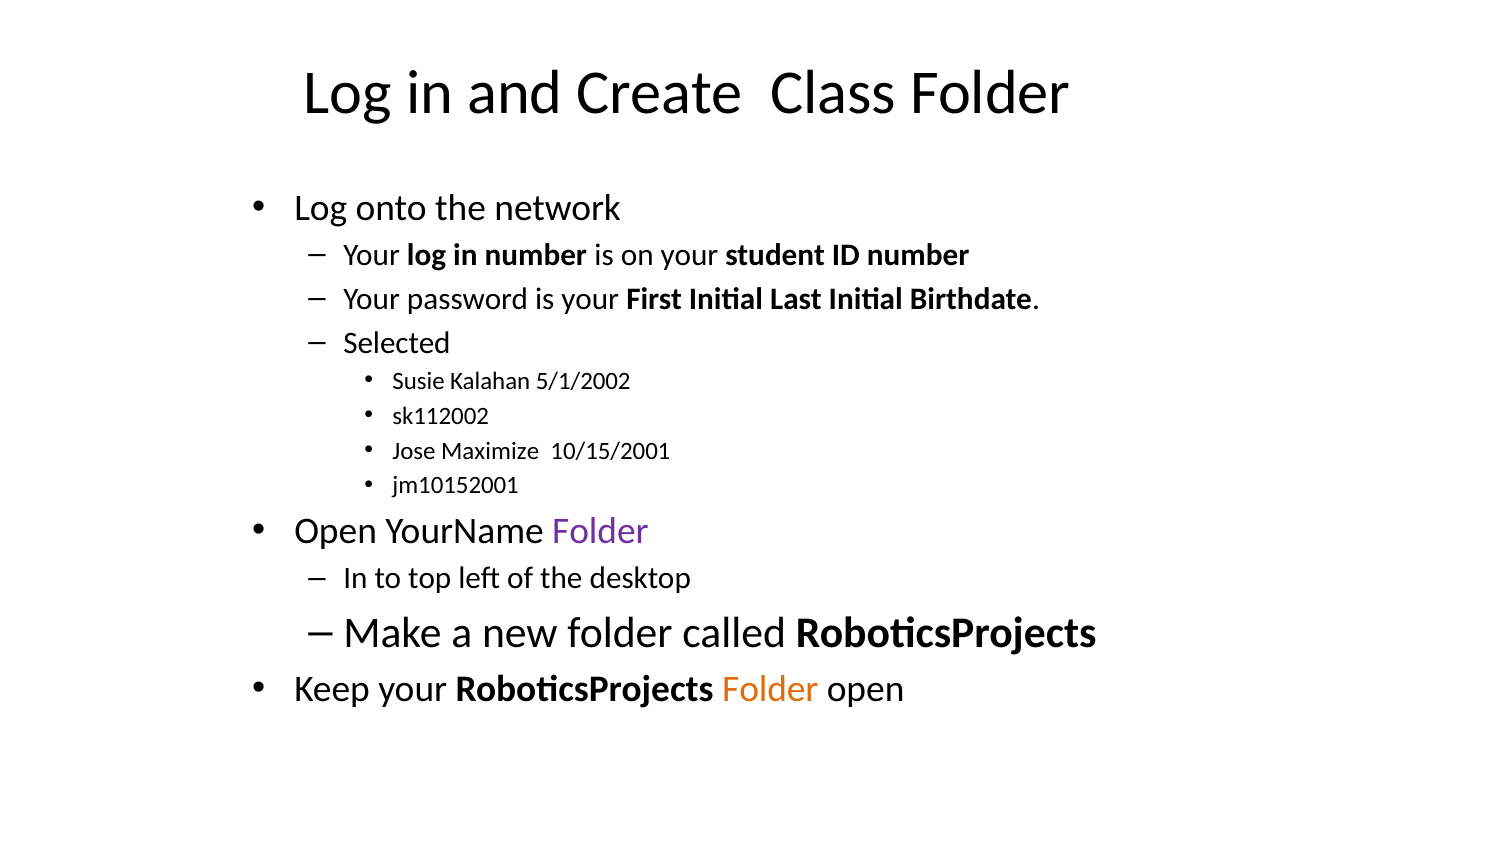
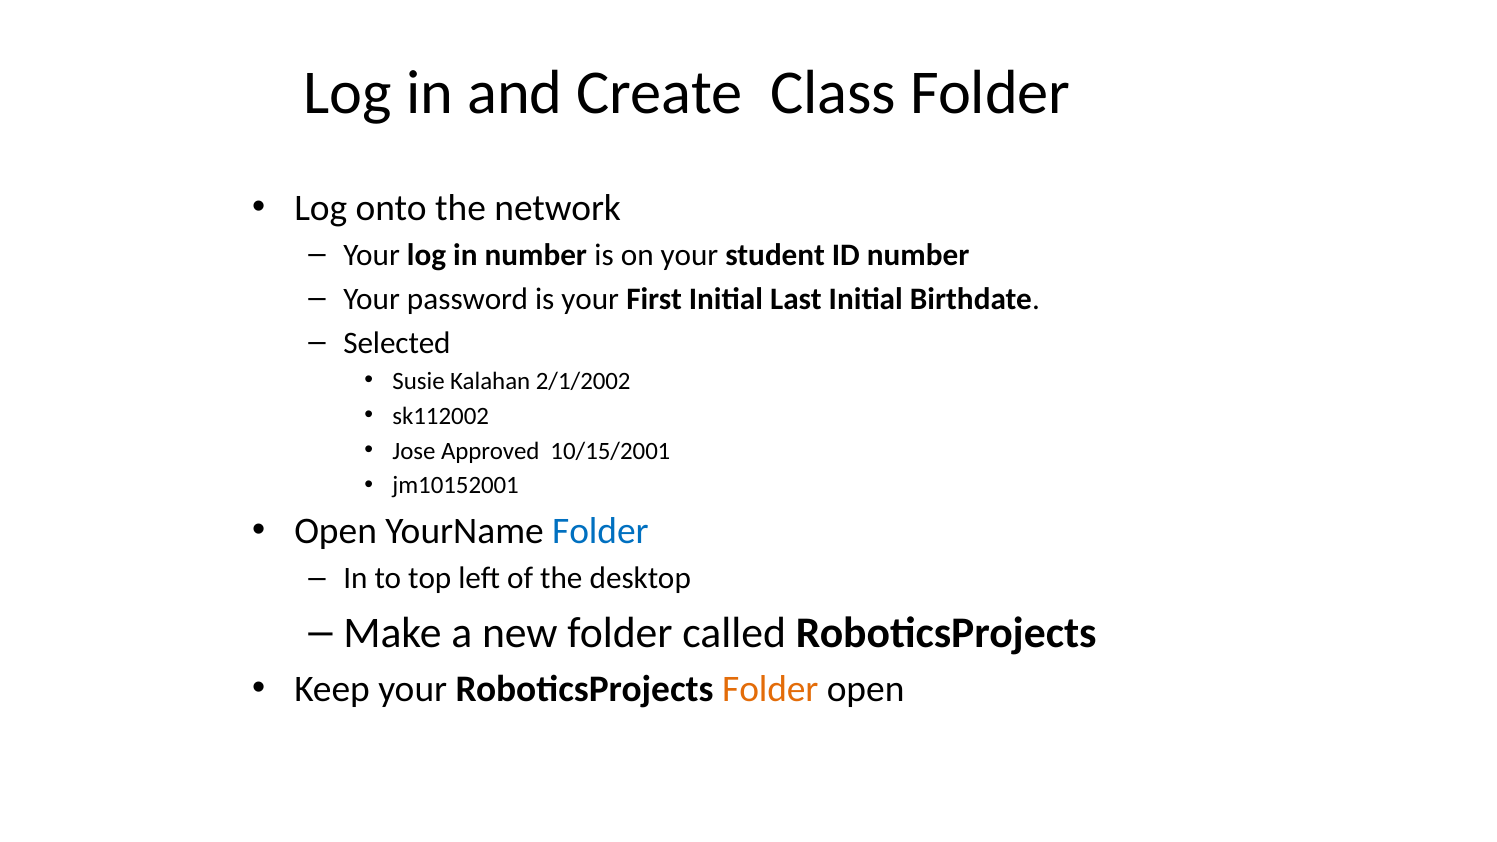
5/1/2002: 5/1/2002 -> 2/1/2002
Maximize: Maximize -> Approved
Folder at (600, 532) colour: purple -> blue
